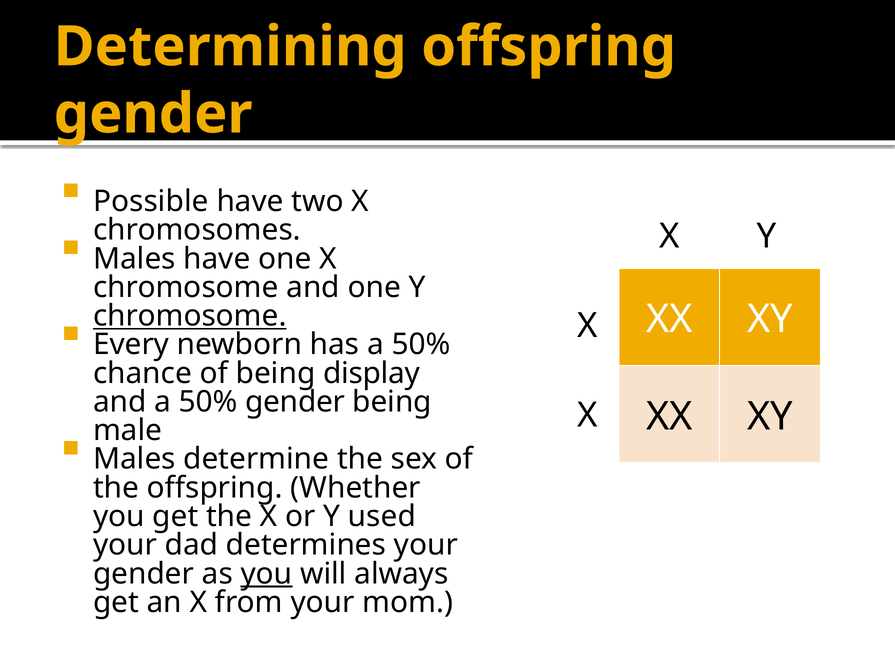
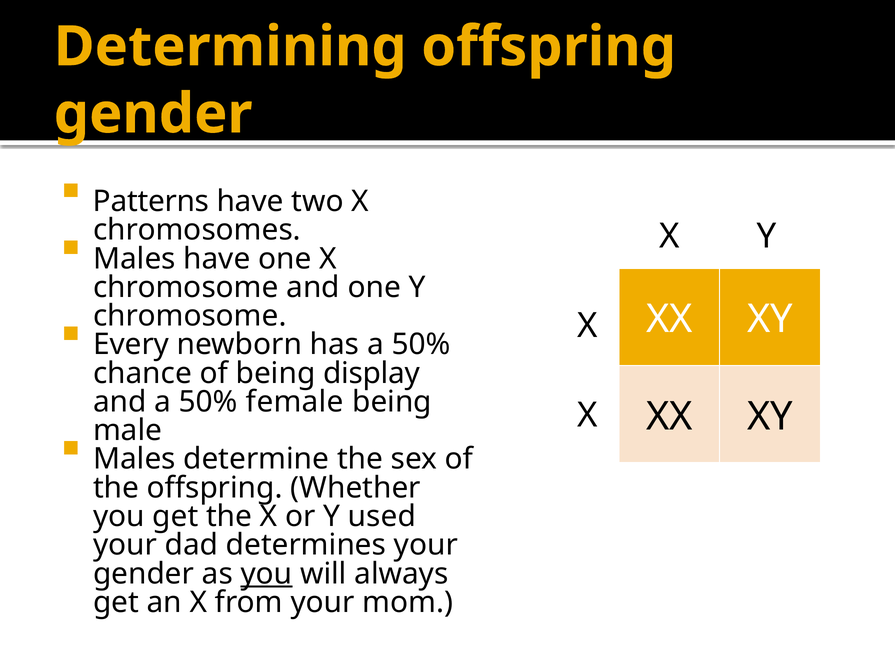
Possible: Possible -> Patterns
chromosome at (190, 316) underline: present -> none
50% gender: gender -> female
